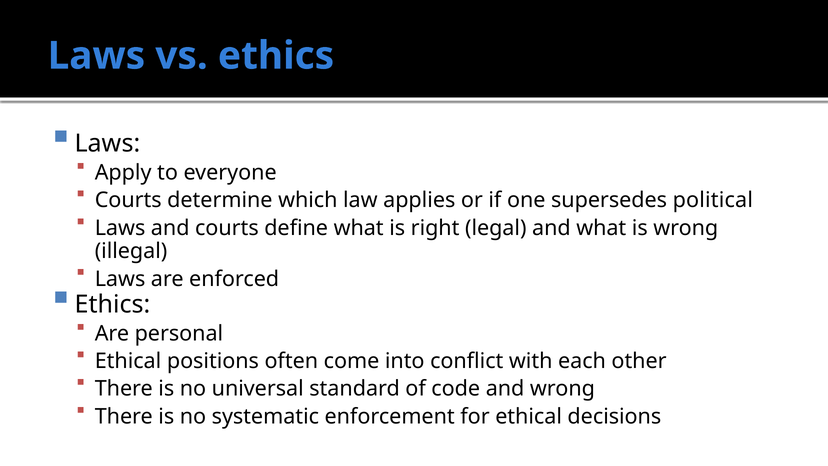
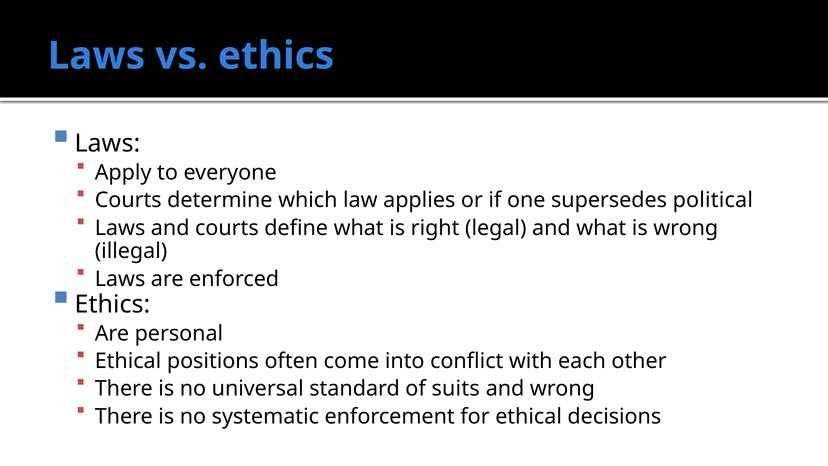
code: code -> suits
